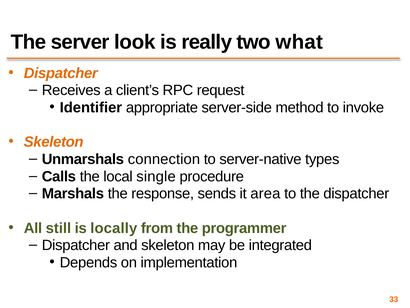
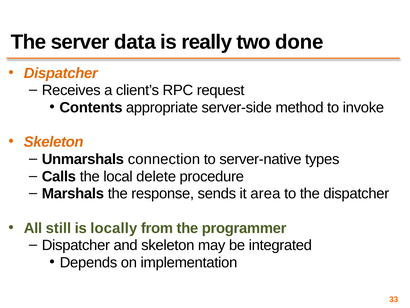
look: look -> data
what: what -> done
Identifier: Identifier -> Contents
single: single -> delete
